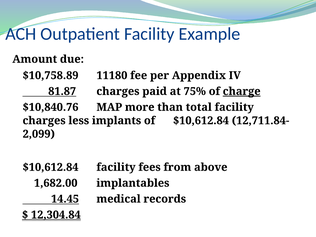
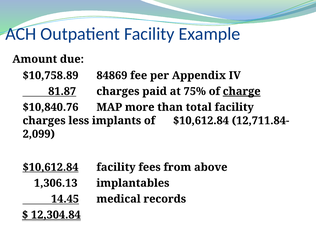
11180: 11180 -> 84869
$10,612.84 at (51, 167) underline: none -> present
1,682.00: 1,682.00 -> 1,306.13
